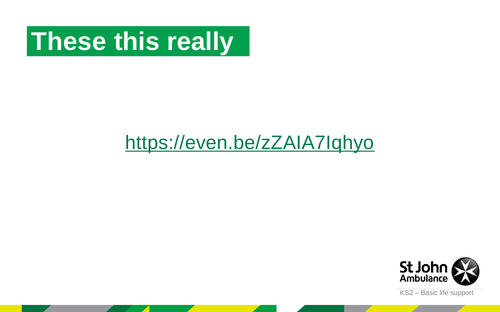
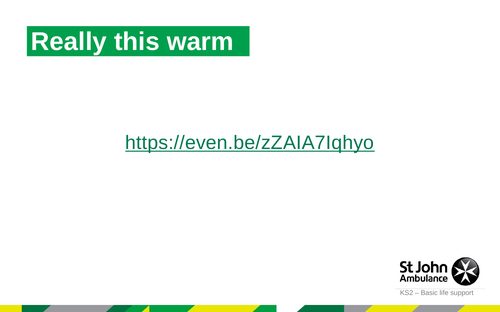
These: These -> Really
really: really -> warm
